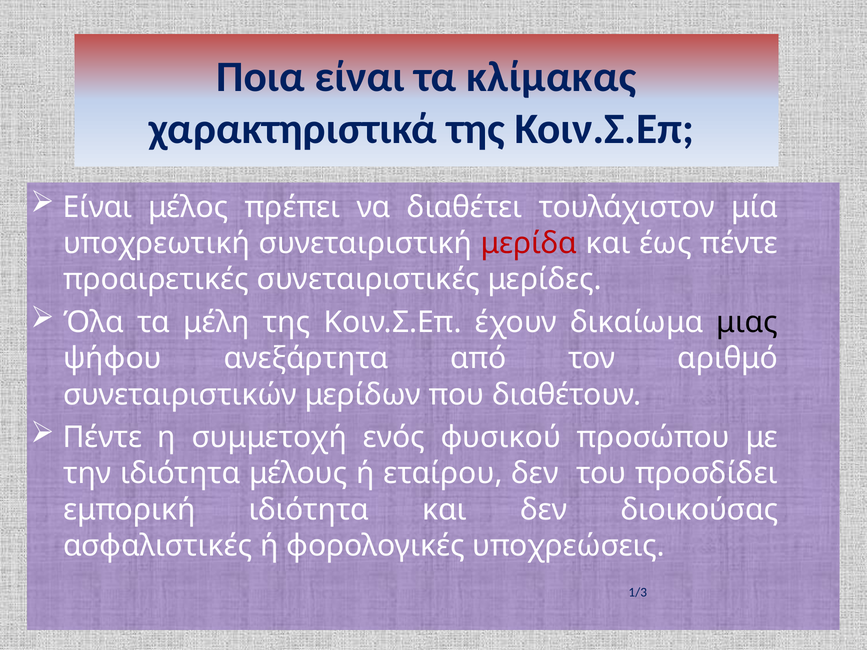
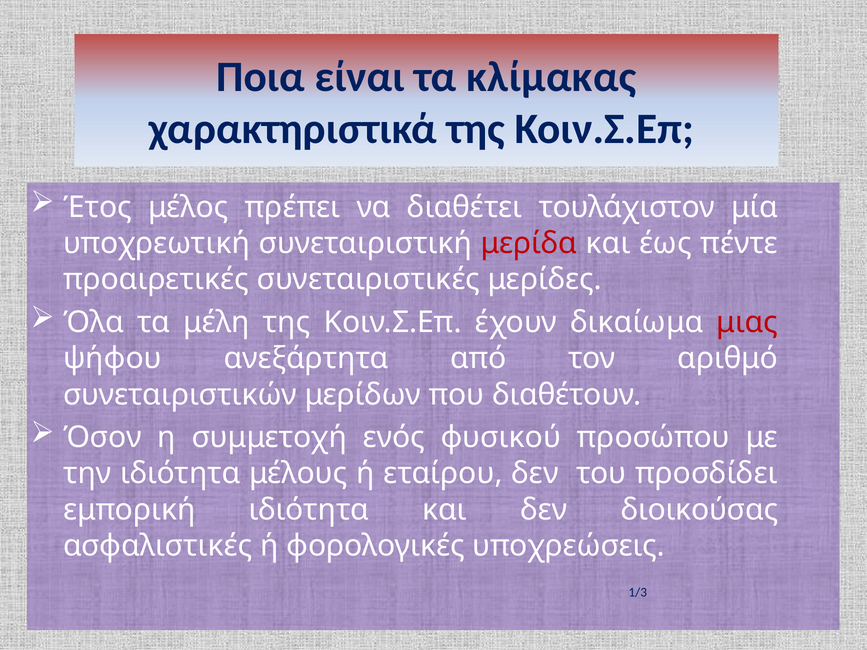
Είναι at (98, 207): Είναι -> Έτος
μιας colour: black -> red
Πέντε at (102, 438): Πέντε -> Όσον
